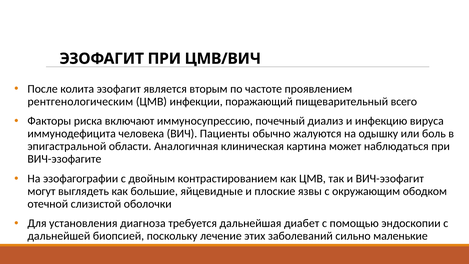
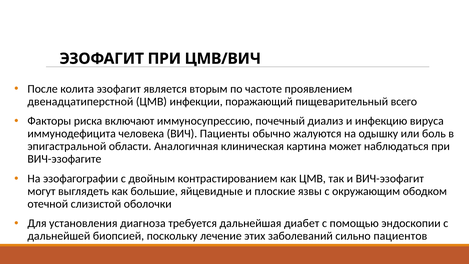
рентгенологическим: рентгенологическим -> двенадцатиперстной
маленькие: маленькие -> пациентов
